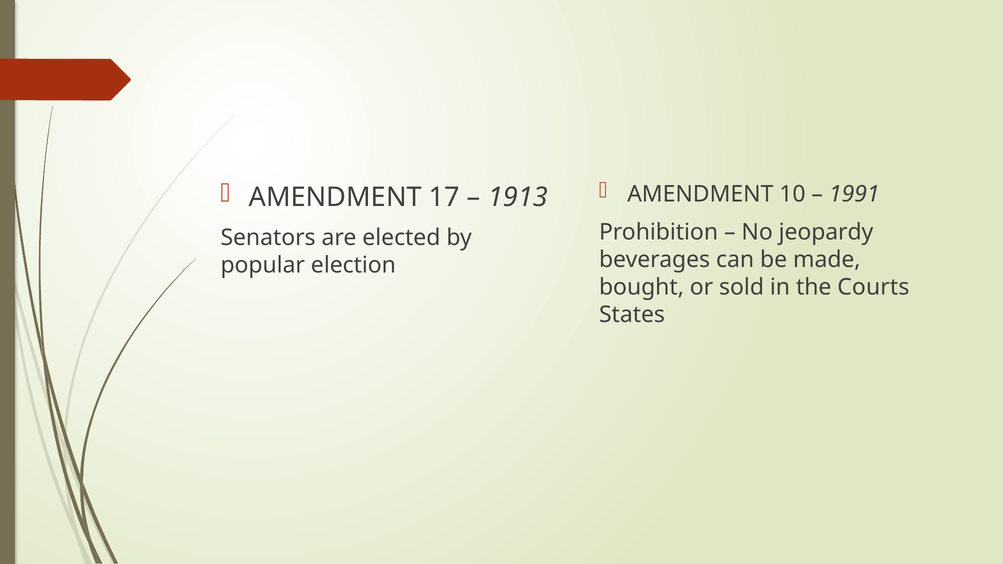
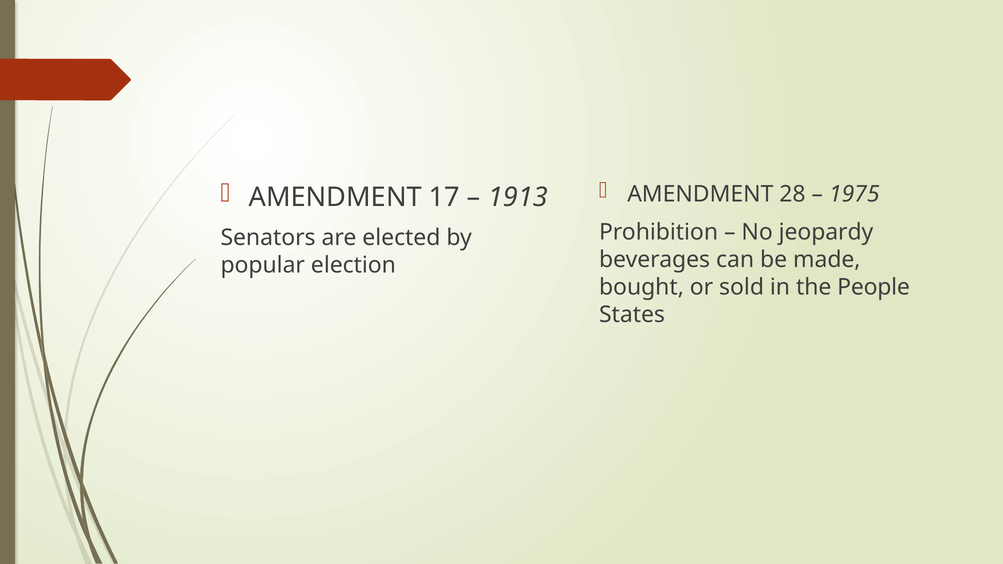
10: 10 -> 28
1991: 1991 -> 1975
Courts: Courts -> People
